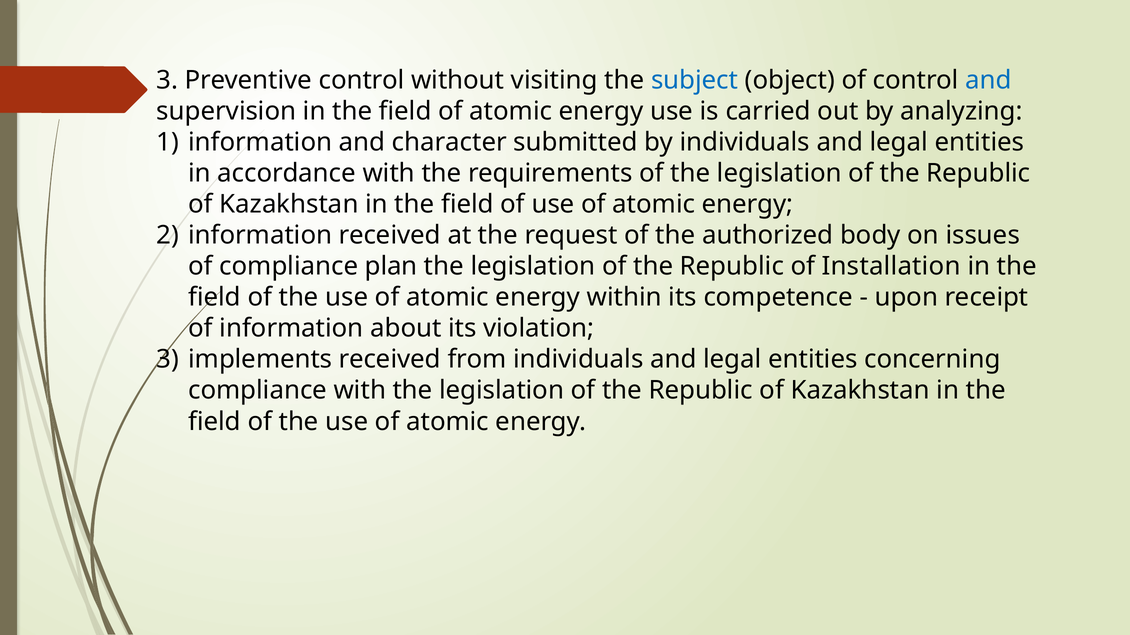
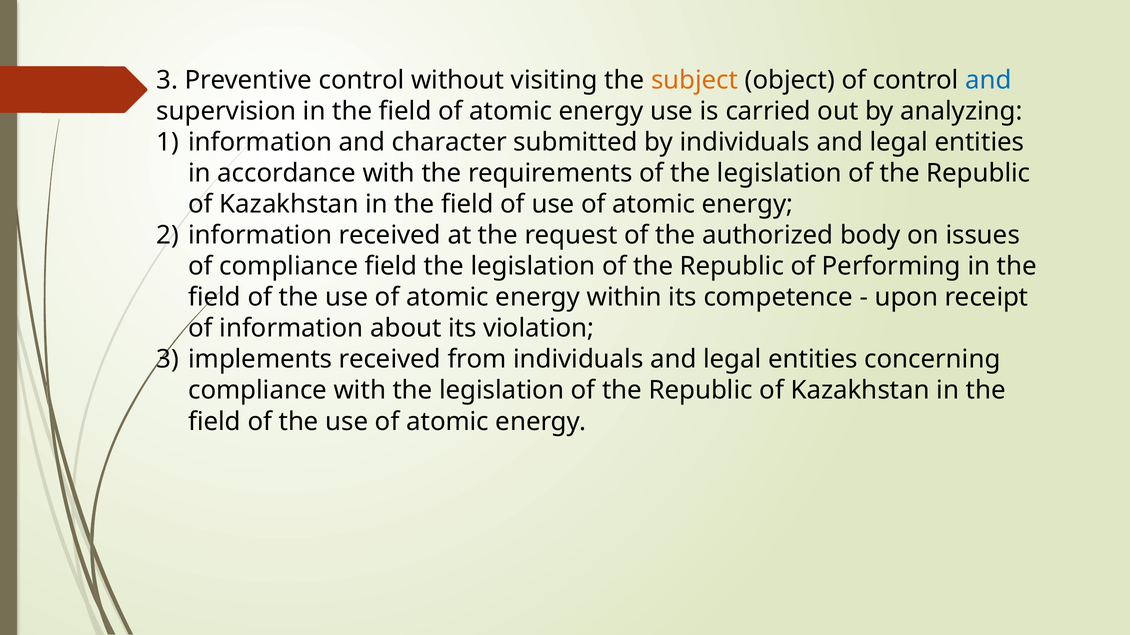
subject colour: blue -> orange
compliance plan: plan -> field
Installation: Installation -> Performing
